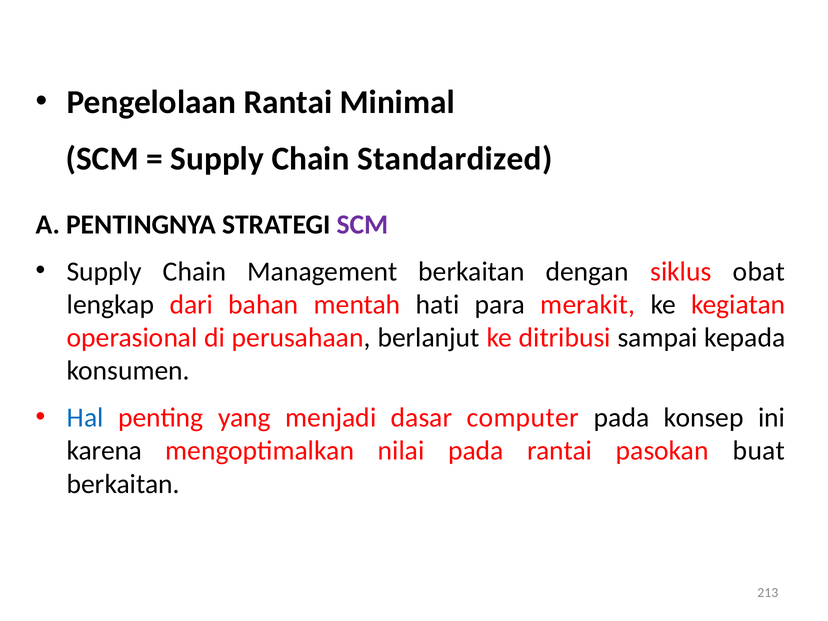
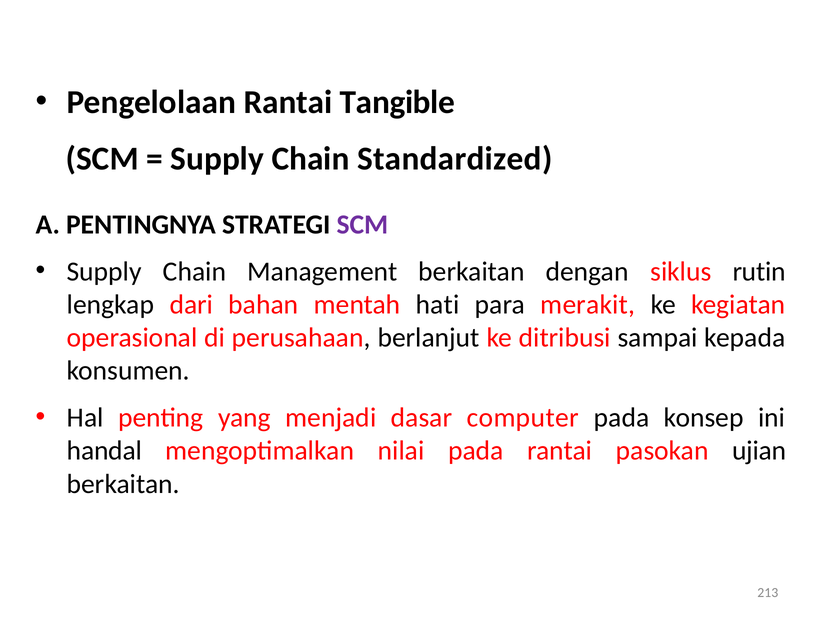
Minimal: Minimal -> Tangible
obat: obat -> rutin
Hal colour: blue -> black
karena: karena -> handal
buat: buat -> ujian
